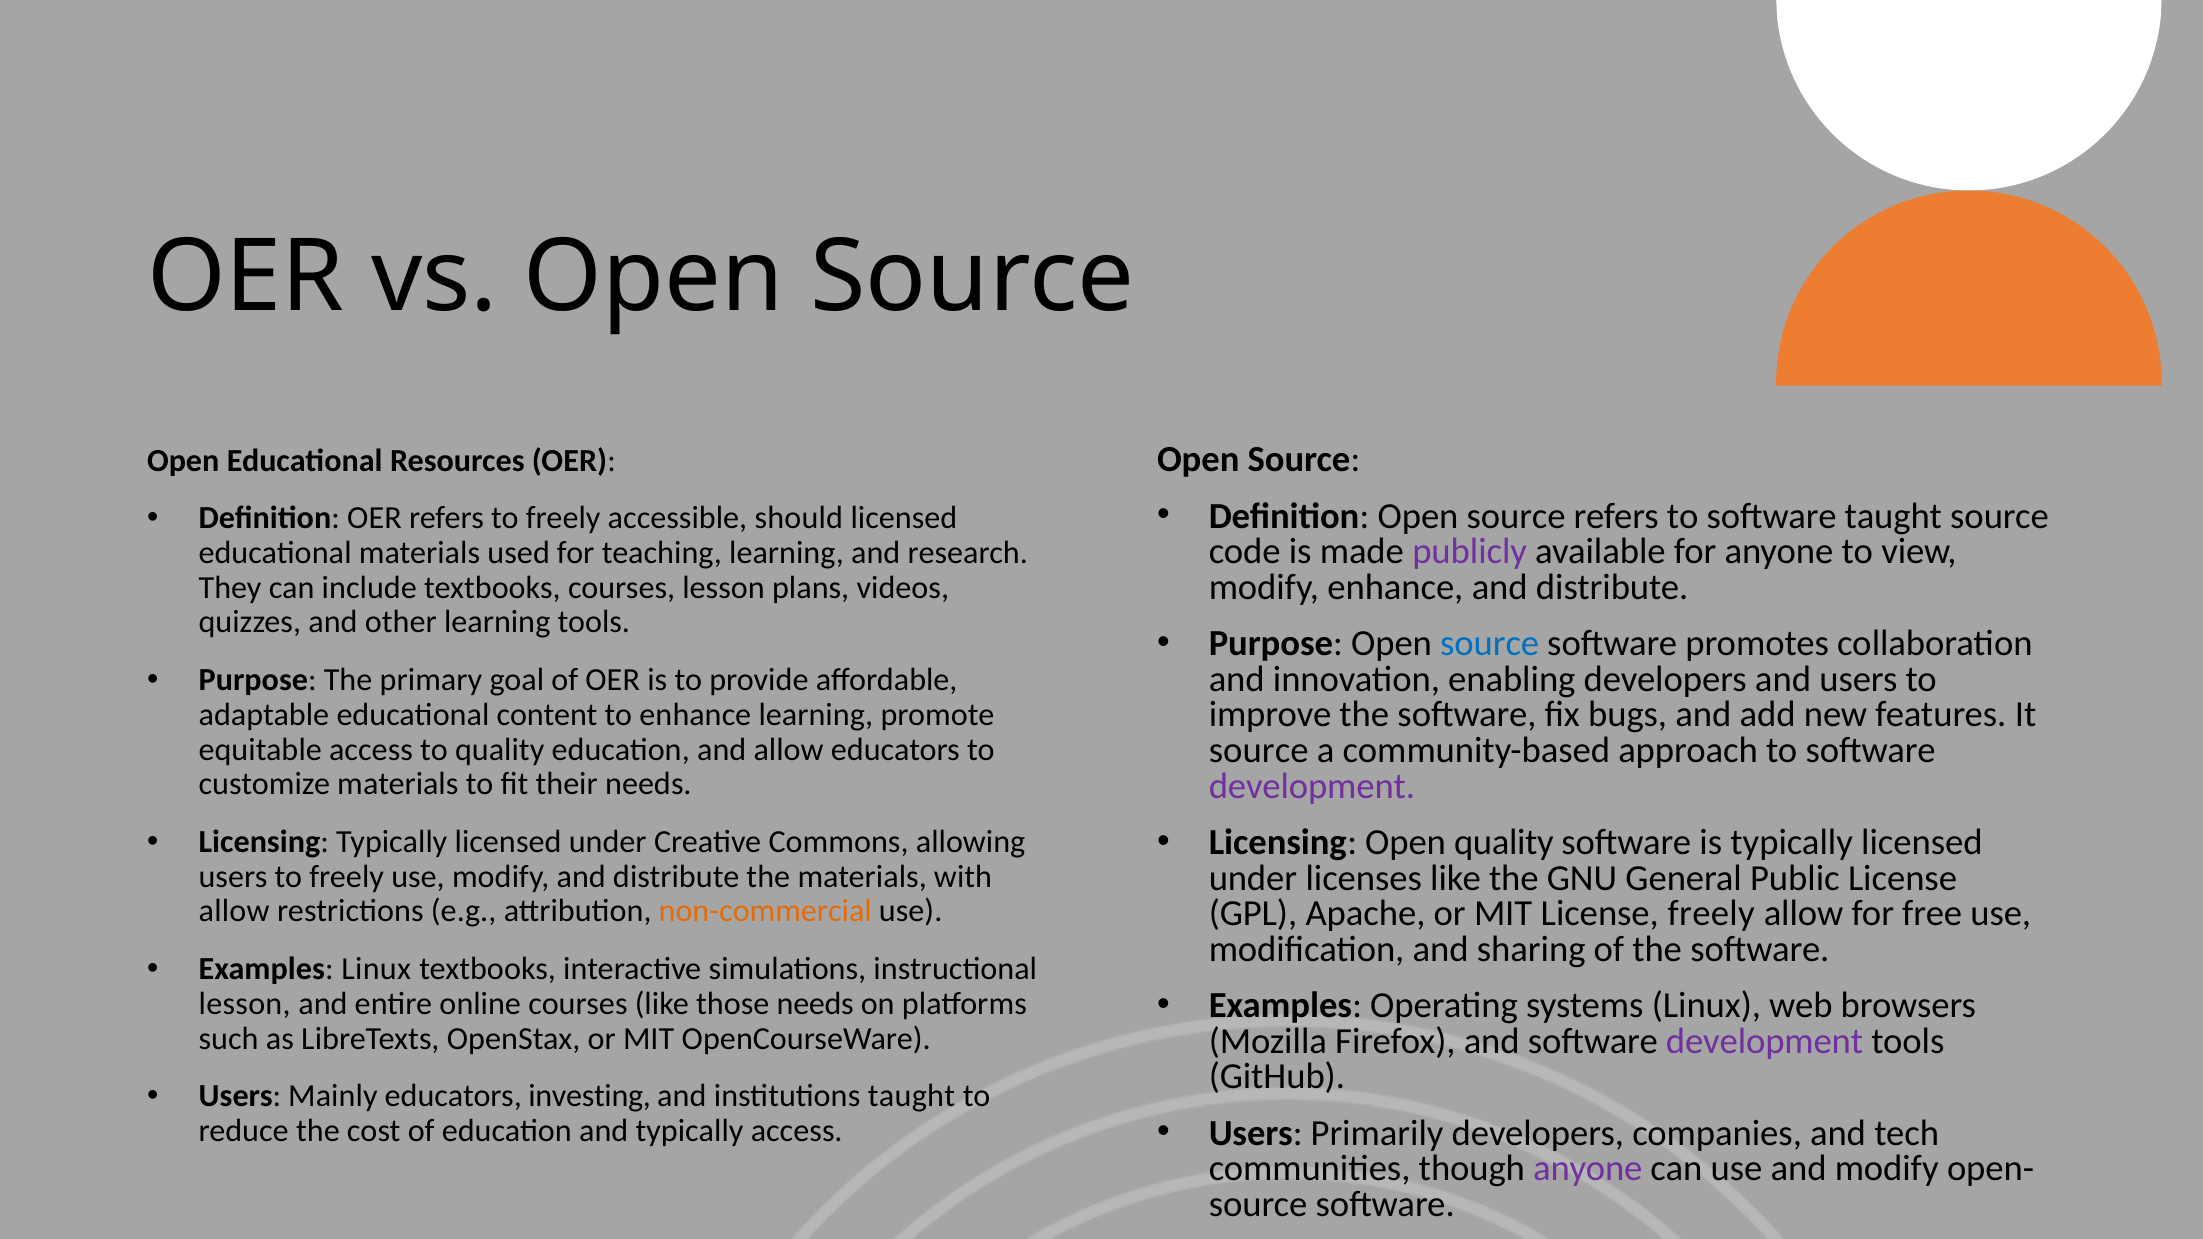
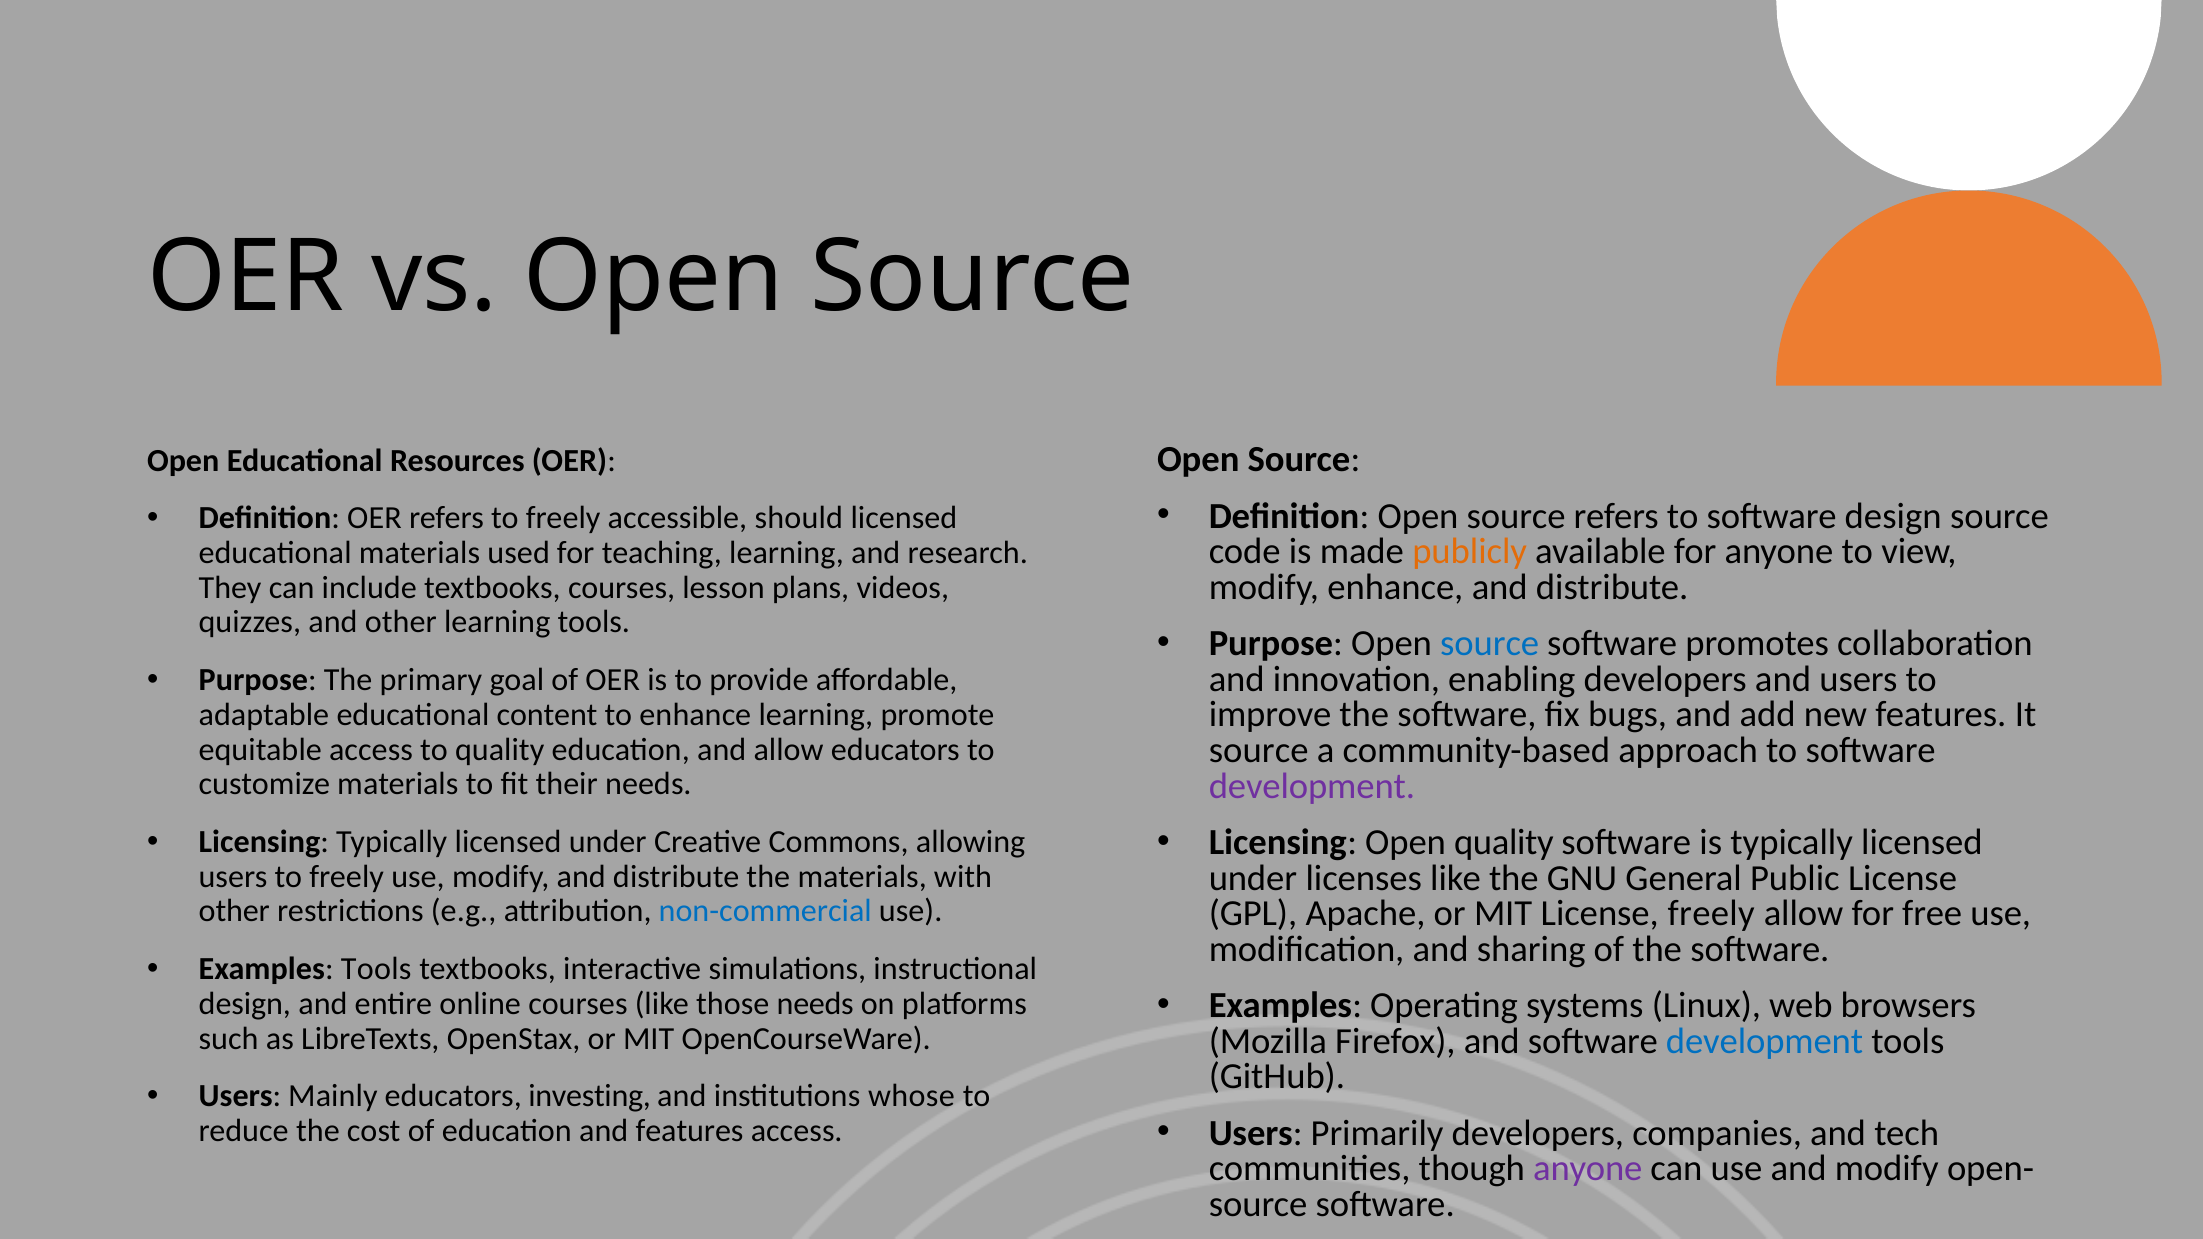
software taught: taught -> design
publicly colour: purple -> orange
allow at (234, 912): allow -> other
non-commercial colour: orange -> blue
Examples Linux: Linux -> Tools
lesson at (245, 1004): lesson -> design
development at (1765, 1041) colour: purple -> blue
institutions taught: taught -> whose
and typically: typically -> features
